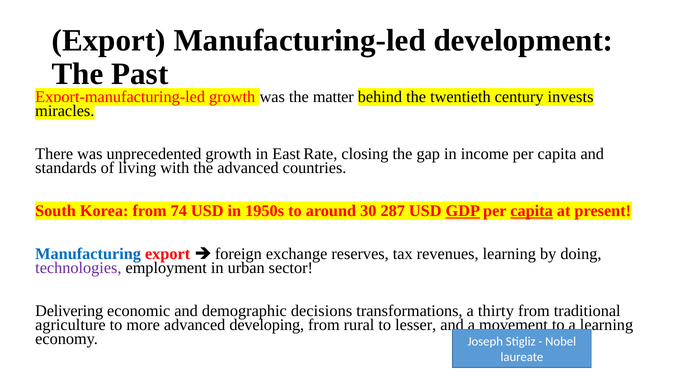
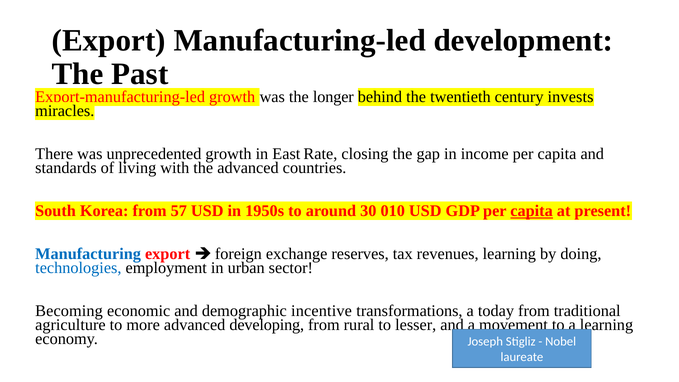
matter: matter -> longer
74: 74 -> 57
287: 287 -> 010
GDP underline: present -> none
technologies colour: purple -> blue
Delivering: Delivering -> Becoming
decisions: decisions -> incentive
thirty: thirty -> today
